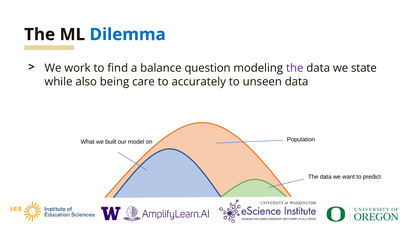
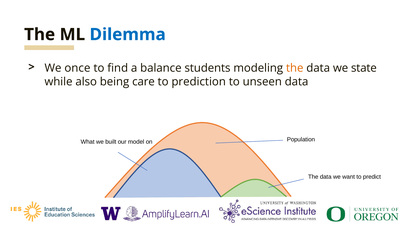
work: work -> once
question: question -> students
the at (295, 68) colour: purple -> orange
accurately: accurately -> prediction
